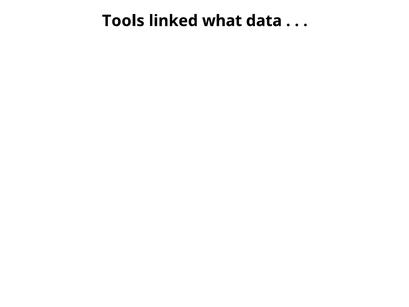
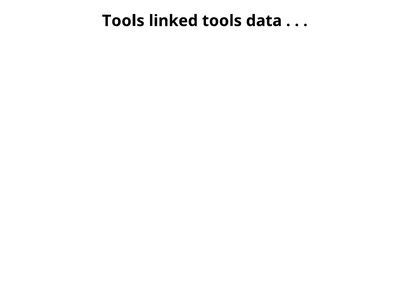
linked what: what -> tools
